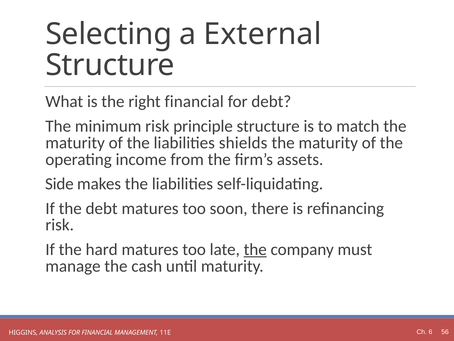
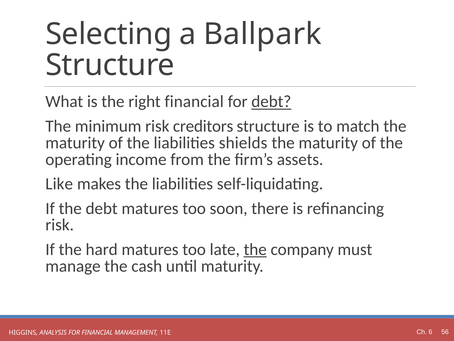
External: External -> Ballpark
debt at (271, 102) underline: none -> present
principle: principle -> creditors
Side: Side -> Like
